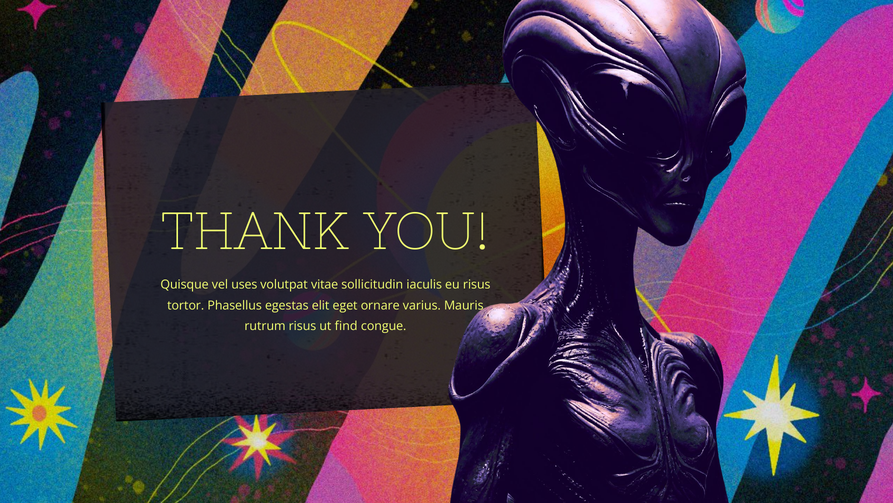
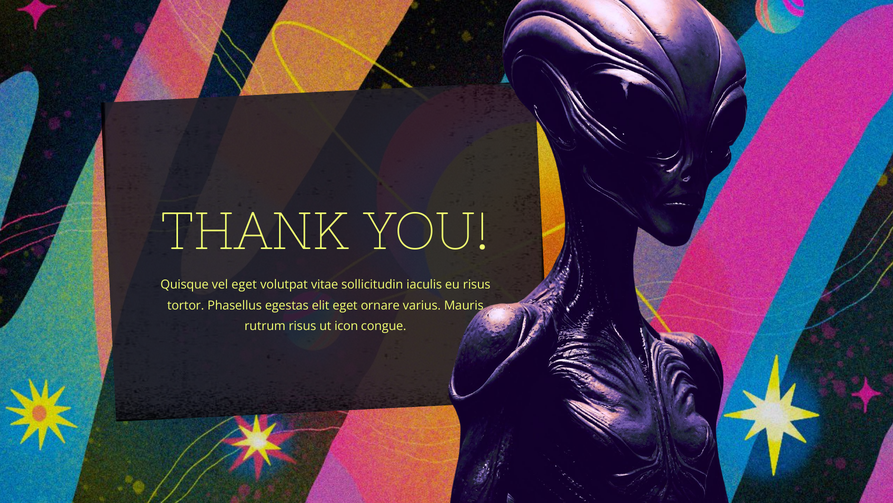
vel uses: uses -> eget
find: find -> icon
